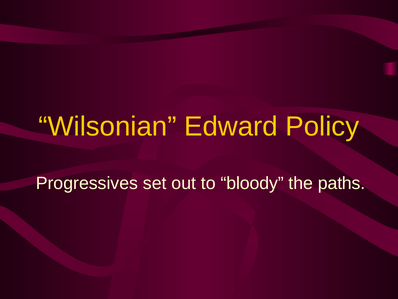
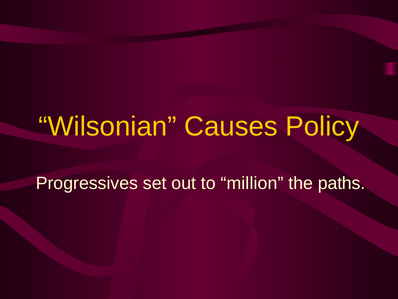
Edward: Edward -> Causes
bloody: bloody -> million
